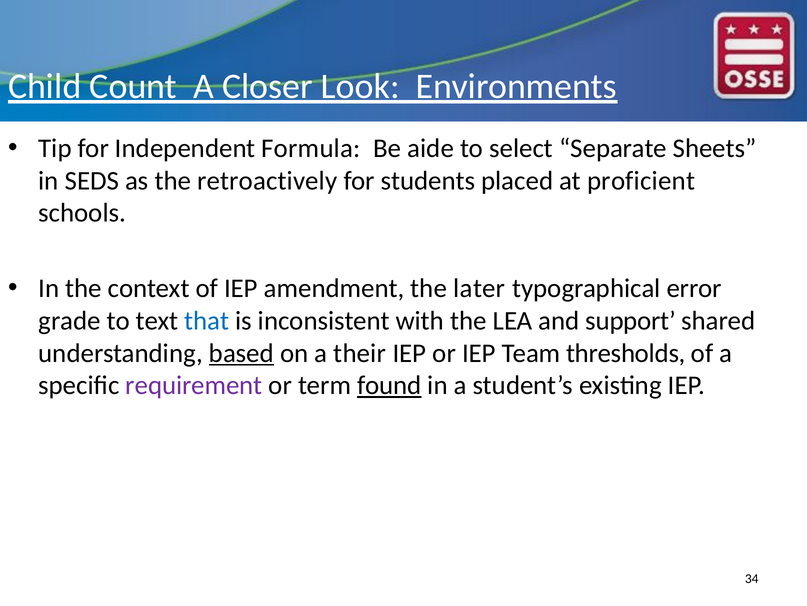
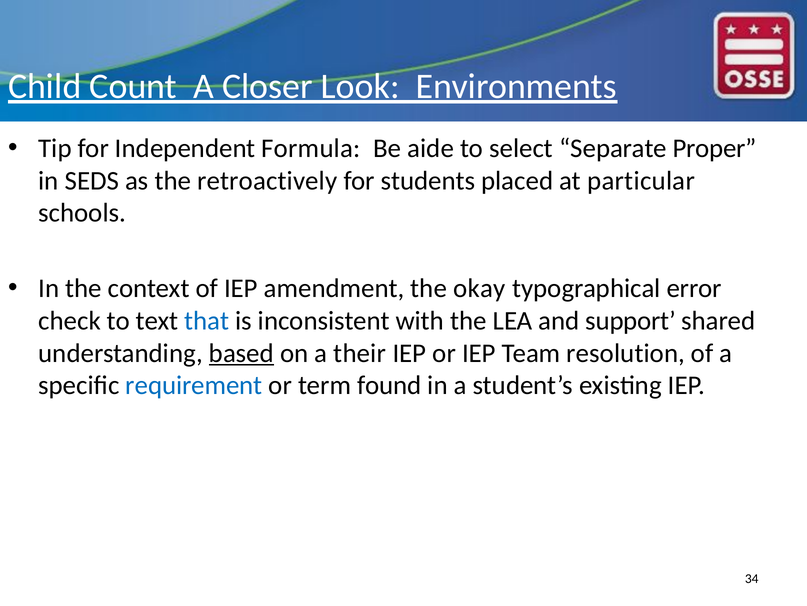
Sheets: Sheets -> Proper
proficient: proficient -> particular
later: later -> okay
grade: grade -> check
thresholds: thresholds -> resolution
requirement colour: purple -> blue
found underline: present -> none
